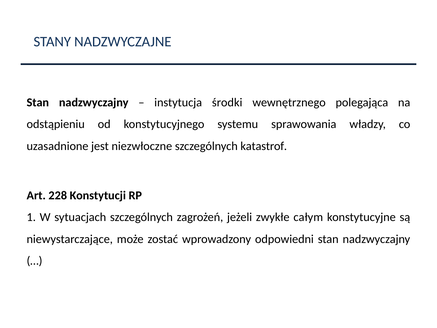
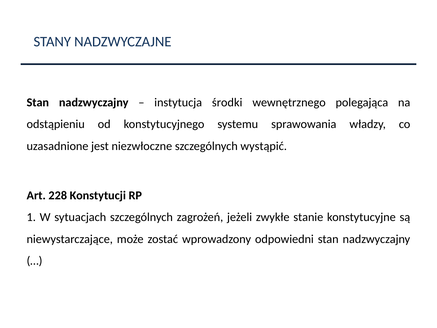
katastrof: katastrof -> wystąpić
całym: całym -> stanie
